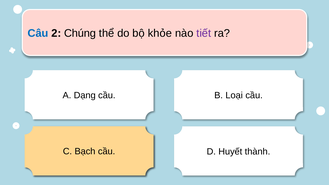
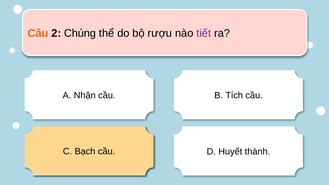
Câu colour: blue -> orange
khỏe: khỏe -> rượu
Dạng: Dạng -> Nhận
Loại: Loại -> Tích
